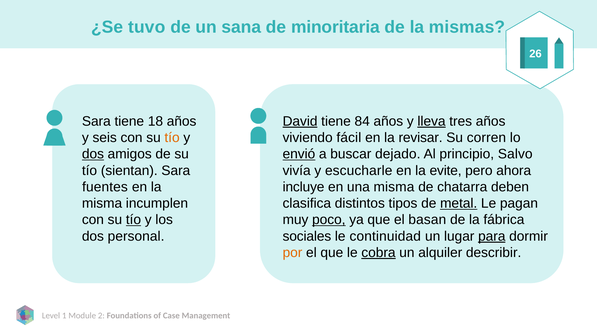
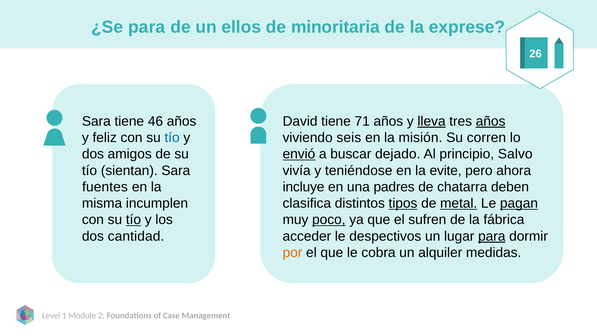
¿Se tuvo: tuvo -> para
sana: sana -> ellos
mismas: mismas -> exprese
18: 18 -> 46
David underline: present -> none
84: 84 -> 71
años at (491, 121) underline: none -> present
seis: seis -> feliz
tío at (172, 138) colour: orange -> blue
fácil: fácil -> seis
revisar: revisar -> misión
dos at (93, 154) underline: present -> none
escucharle: escucharle -> teniéndose
una misma: misma -> padres
tipos underline: none -> present
pagan underline: none -> present
basan: basan -> sufren
personal: personal -> cantidad
sociales: sociales -> acceder
continuidad: continuidad -> despectivos
cobra underline: present -> none
describir: describir -> medidas
